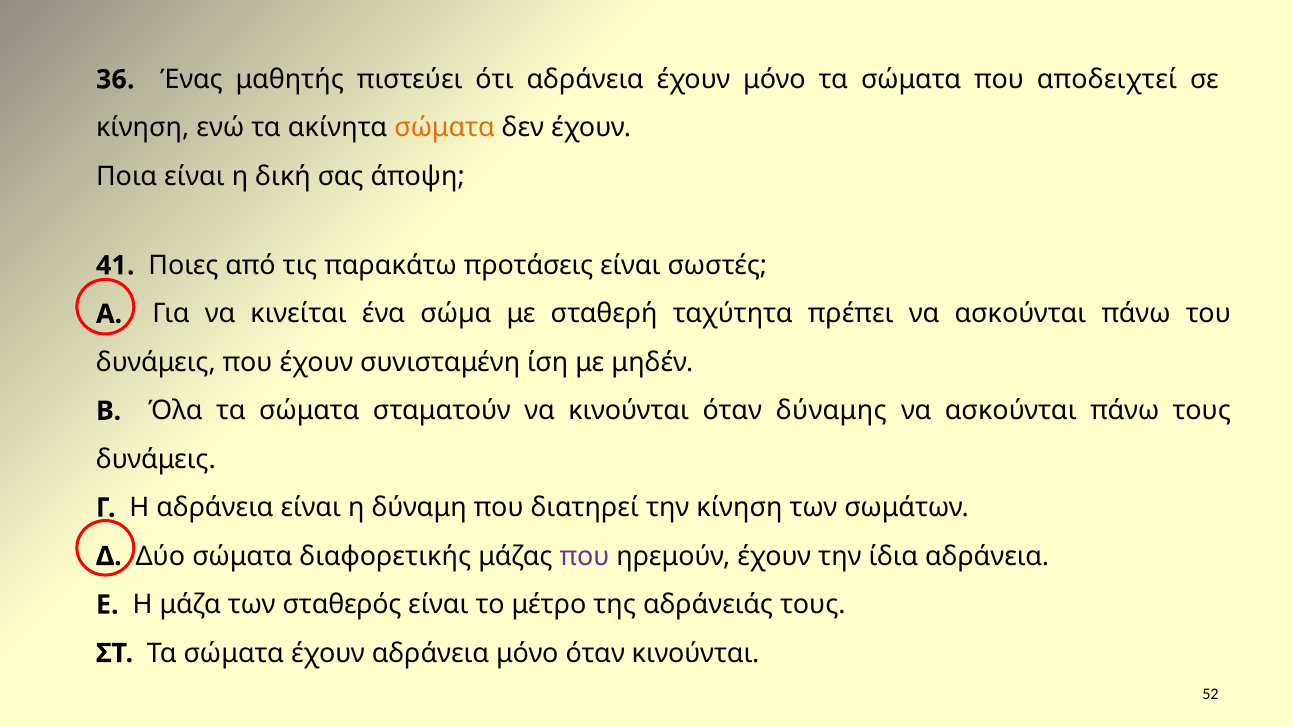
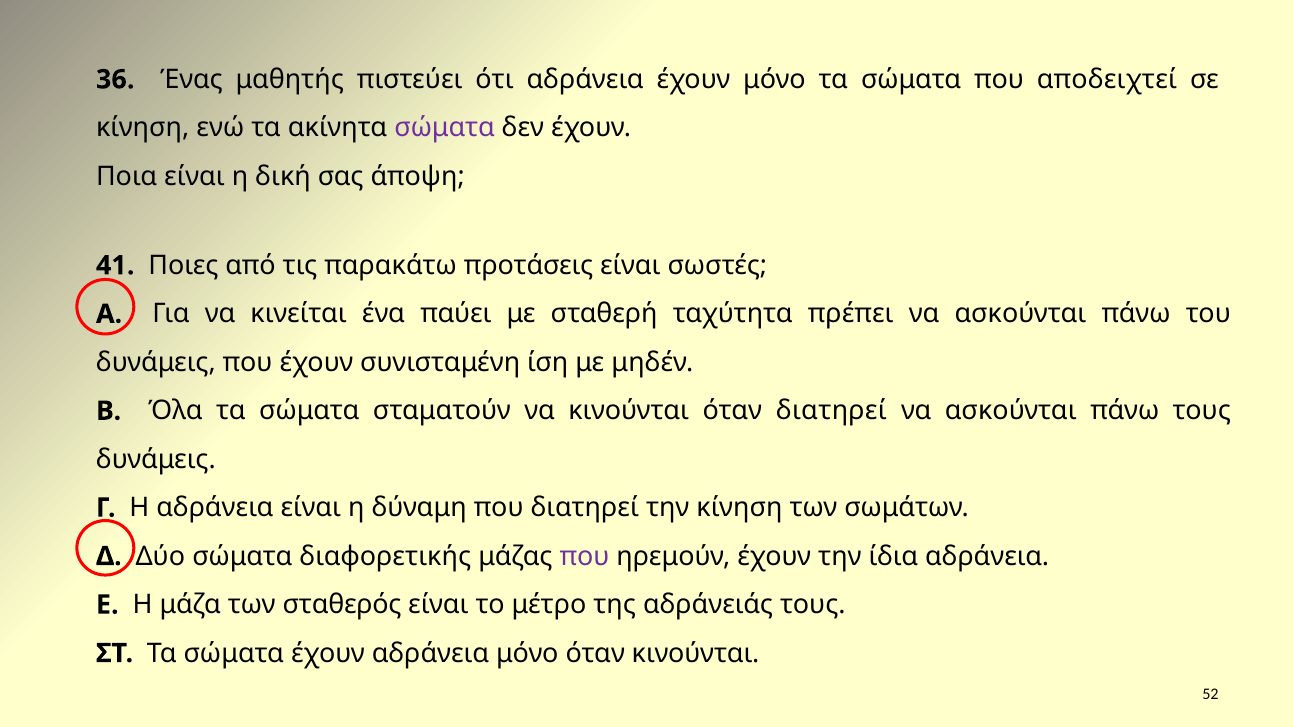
σώματα at (445, 128) colour: orange -> purple
σώµα: σώµα -> παύει
όταν δύναμης: δύναμης -> διατηρεί
